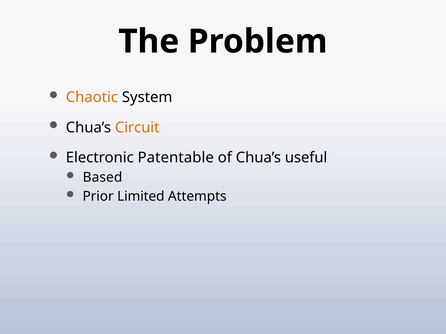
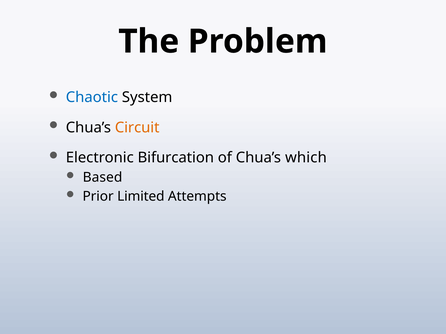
Chaotic colour: orange -> blue
Patentable: Patentable -> Bifurcation
useful: useful -> which
